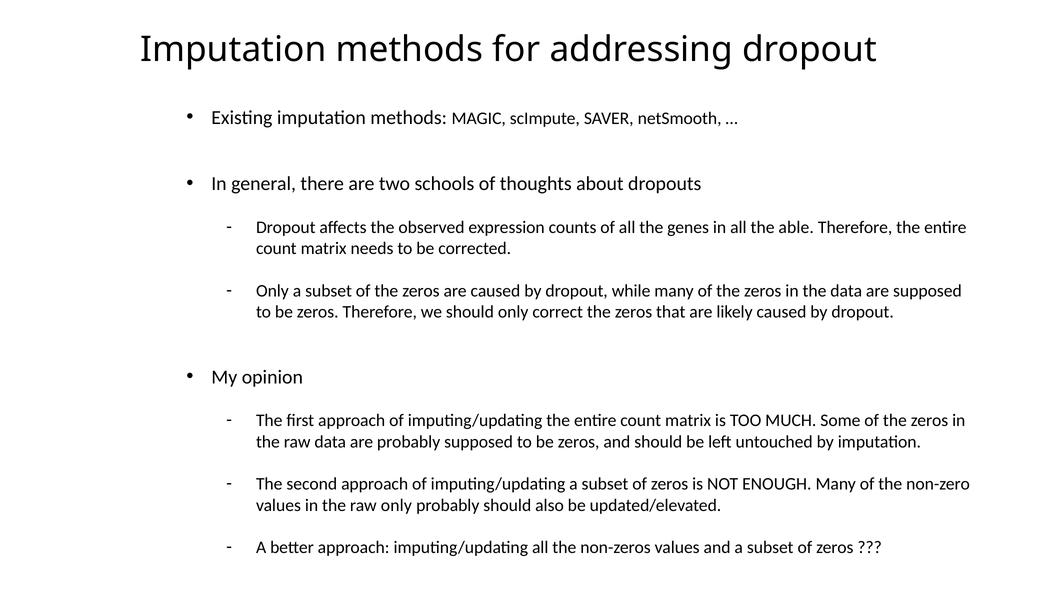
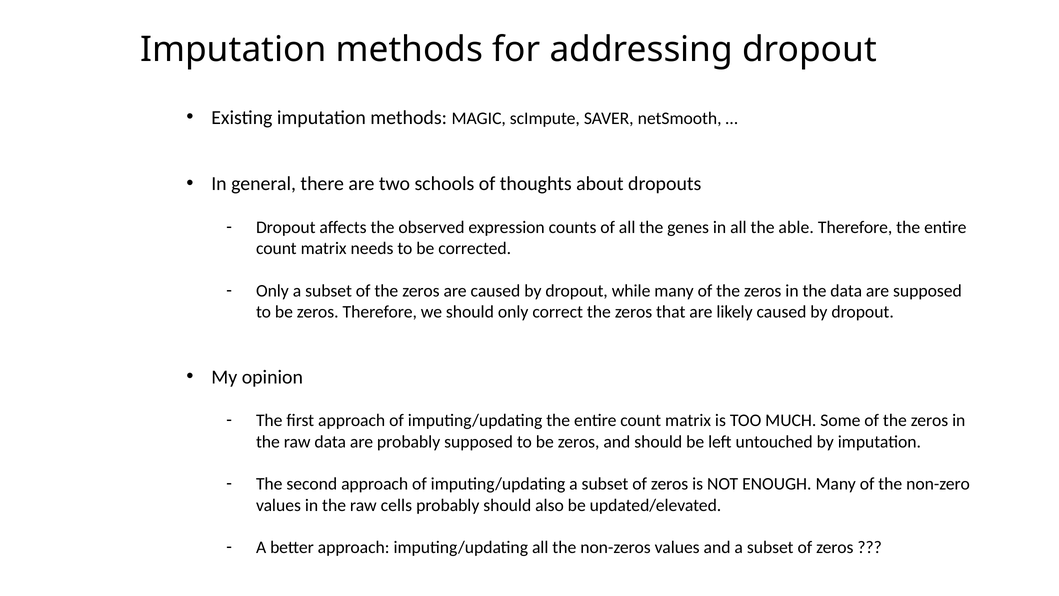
raw only: only -> cells
